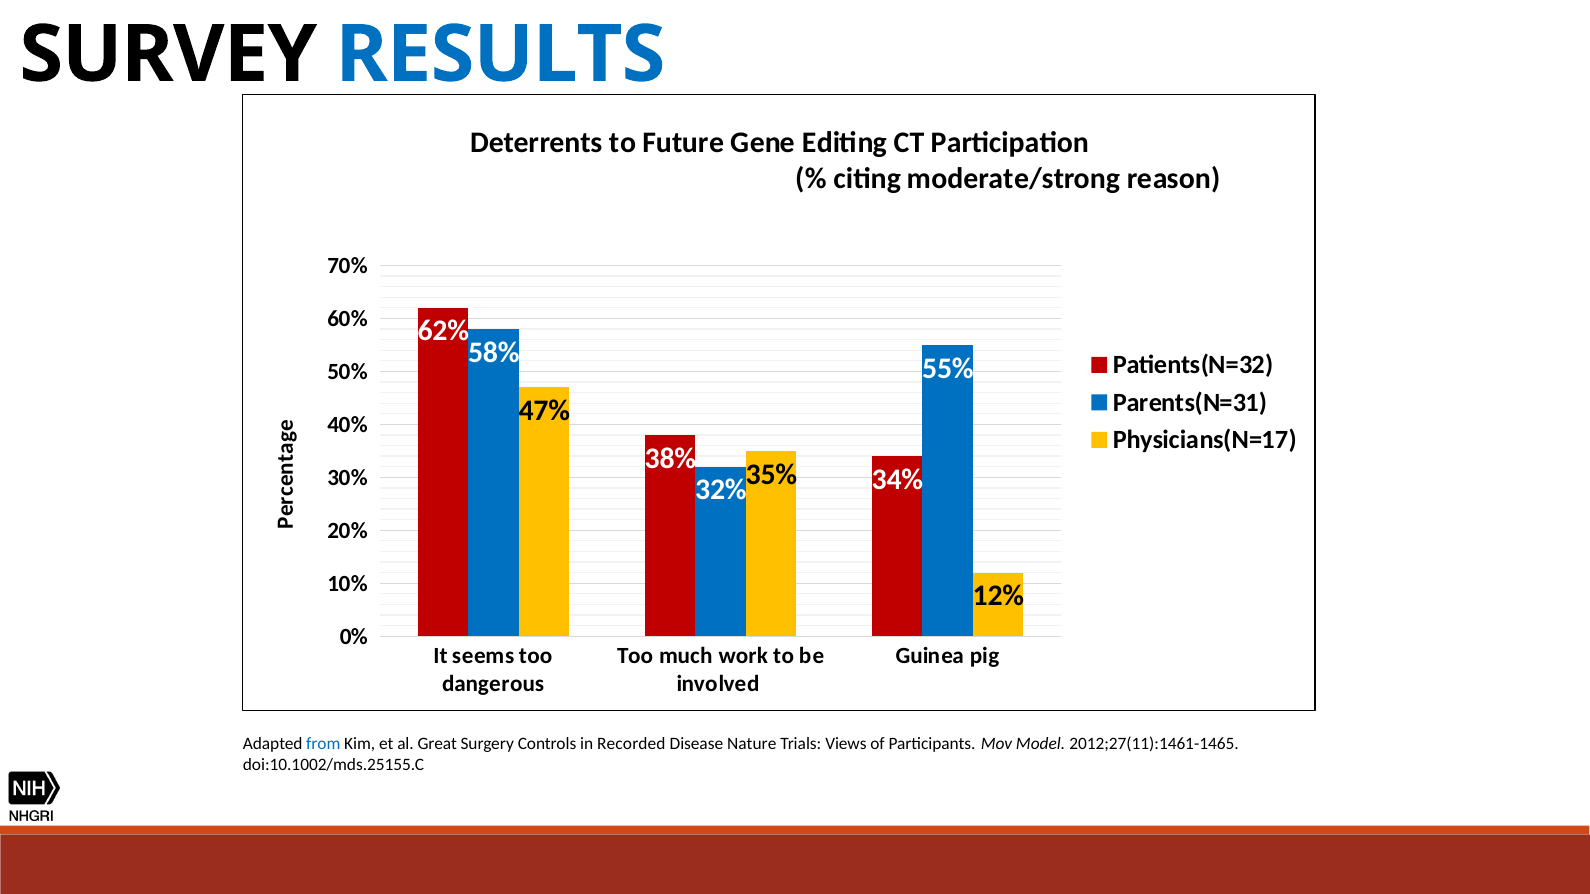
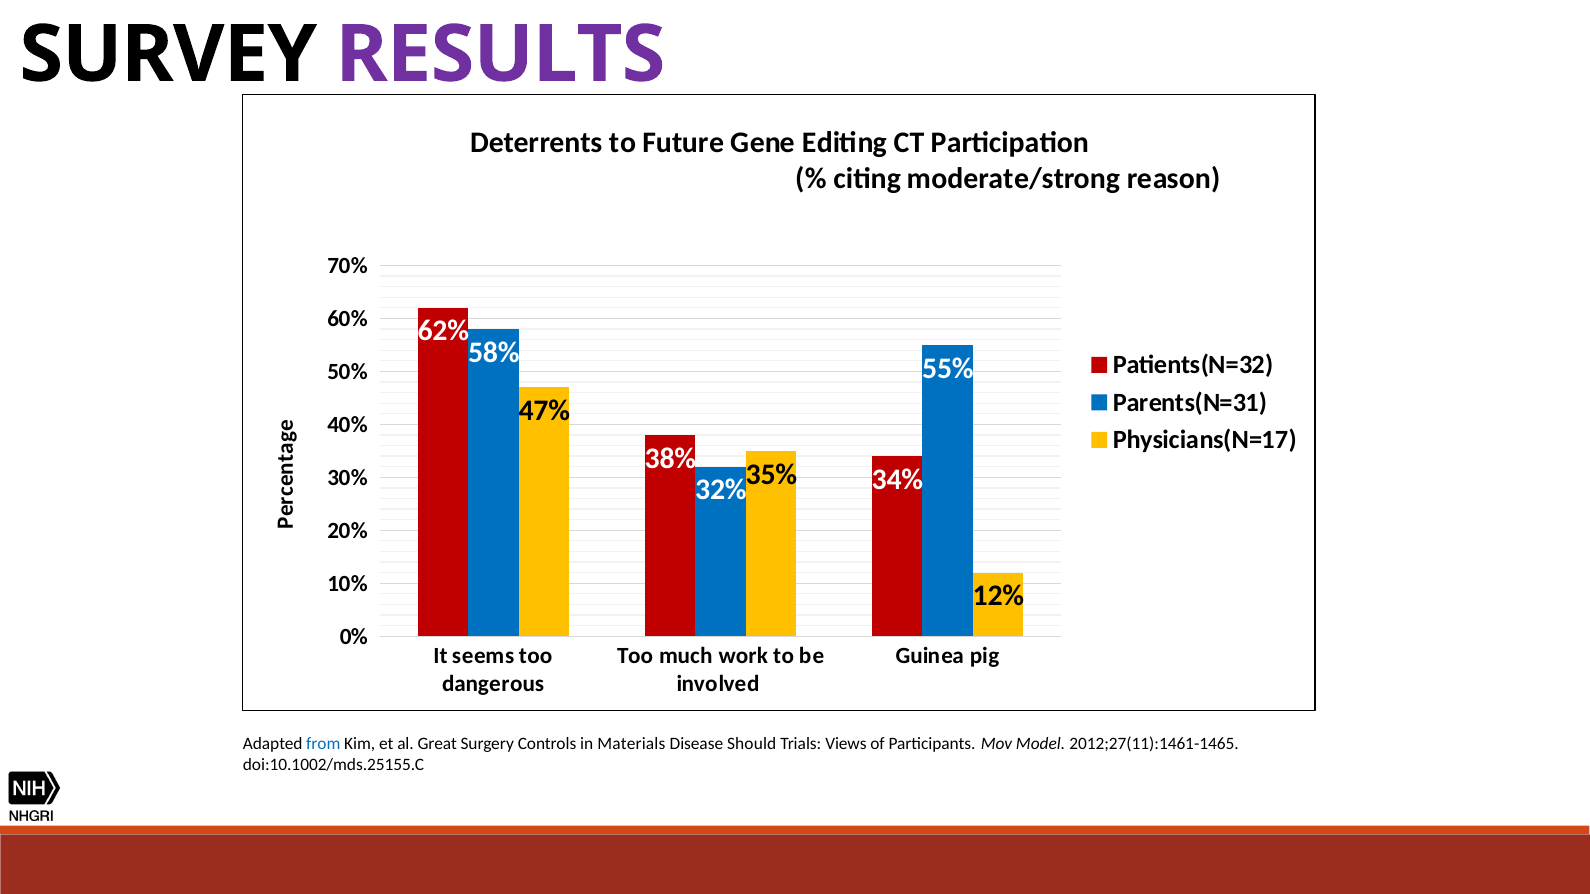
RESULTS colour: blue -> purple
Recorded: Recorded -> Materials
Nature: Nature -> Should
